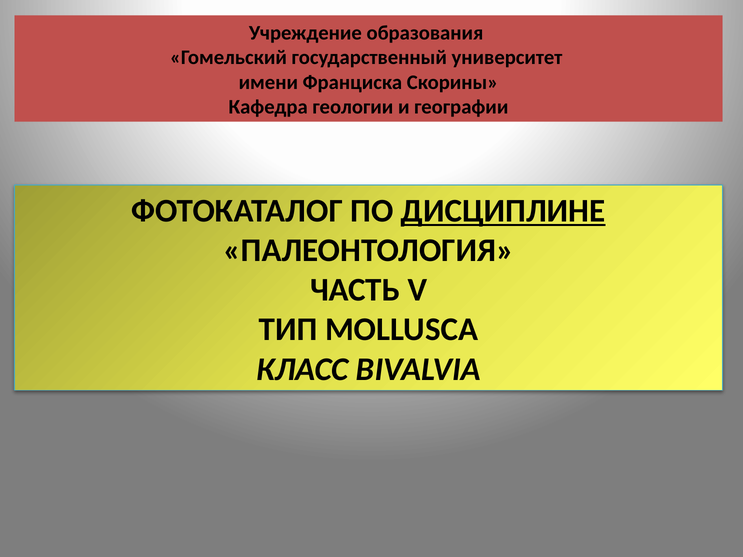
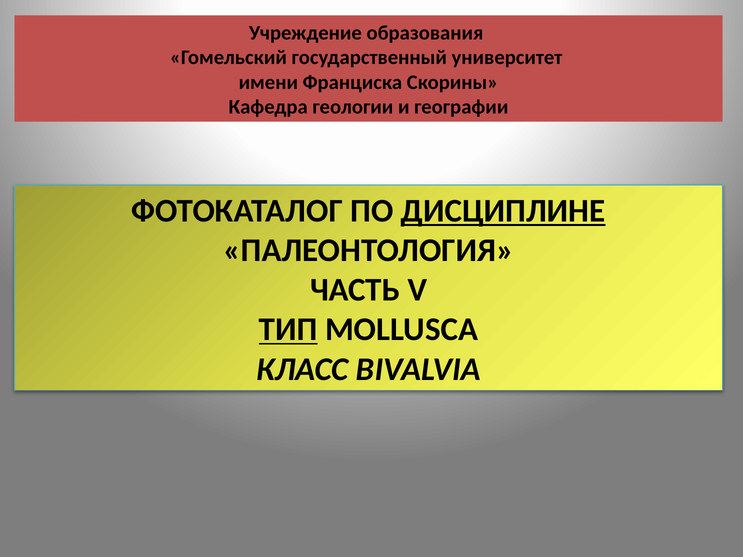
ТИП underline: none -> present
